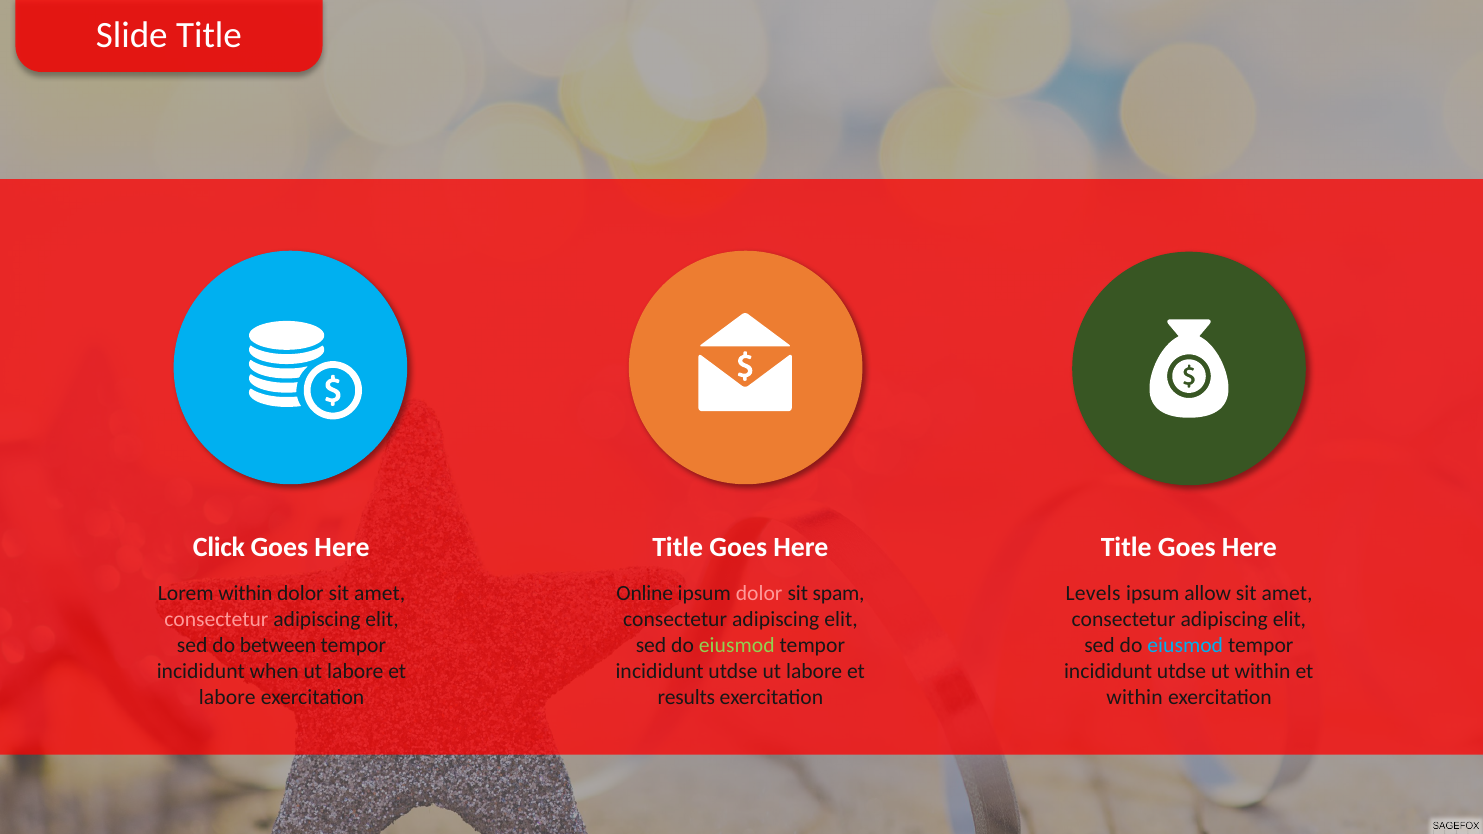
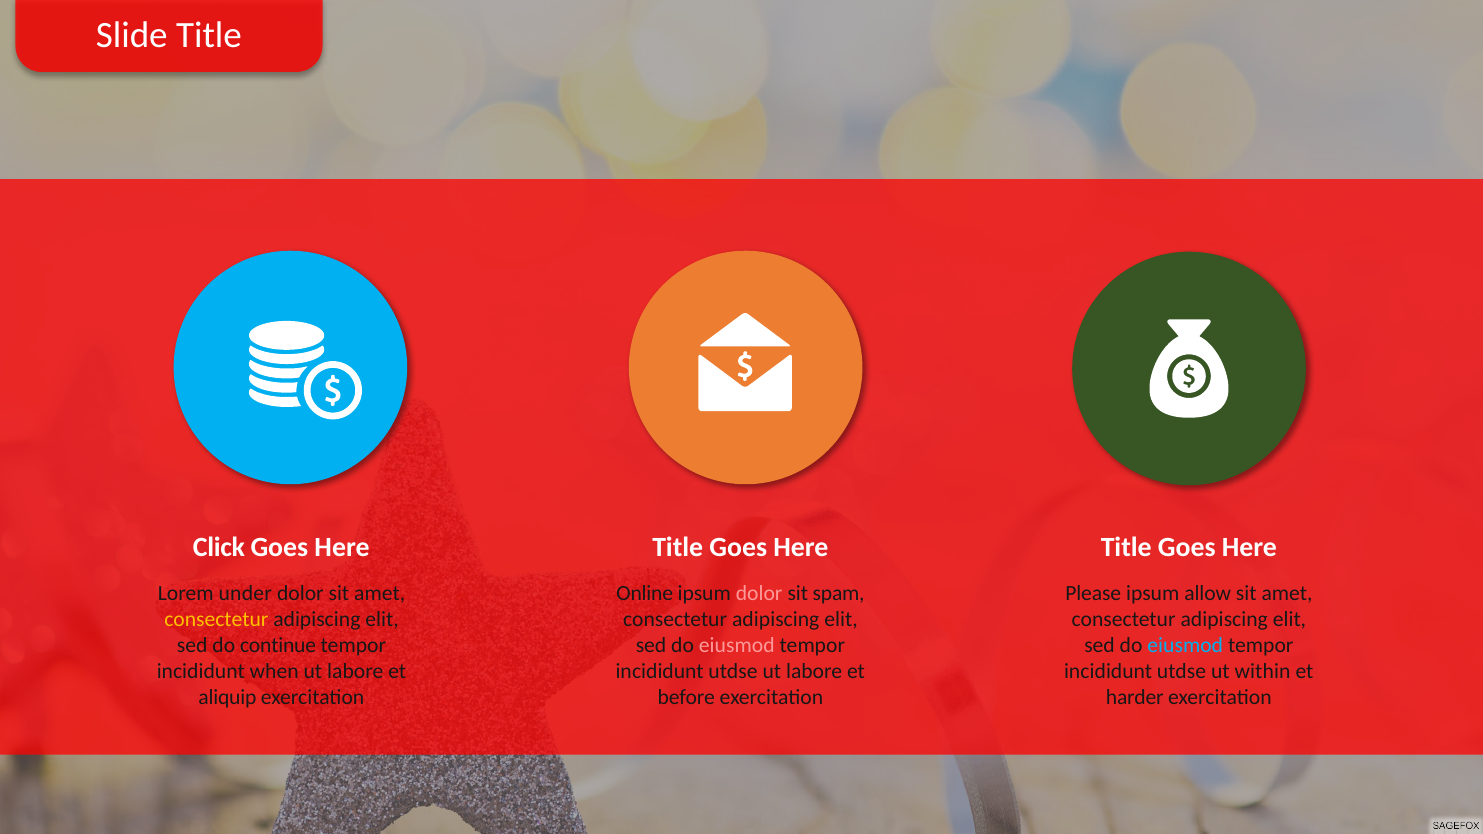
Lorem within: within -> under
Levels: Levels -> Please
consectetur at (216, 619) colour: pink -> yellow
between: between -> continue
eiusmod at (737, 645) colour: light green -> pink
labore at (227, 697): labore -> aliquip
results: results -> before
within at (1135, 697): within -> harder
